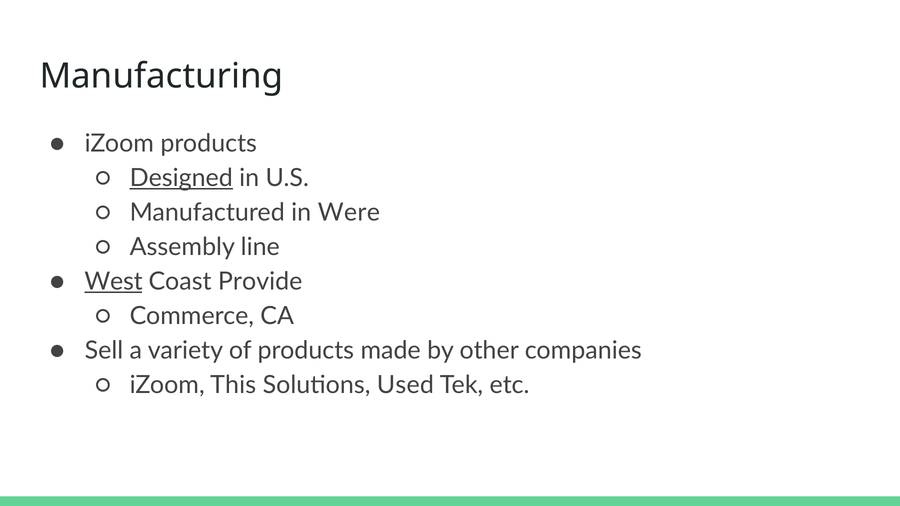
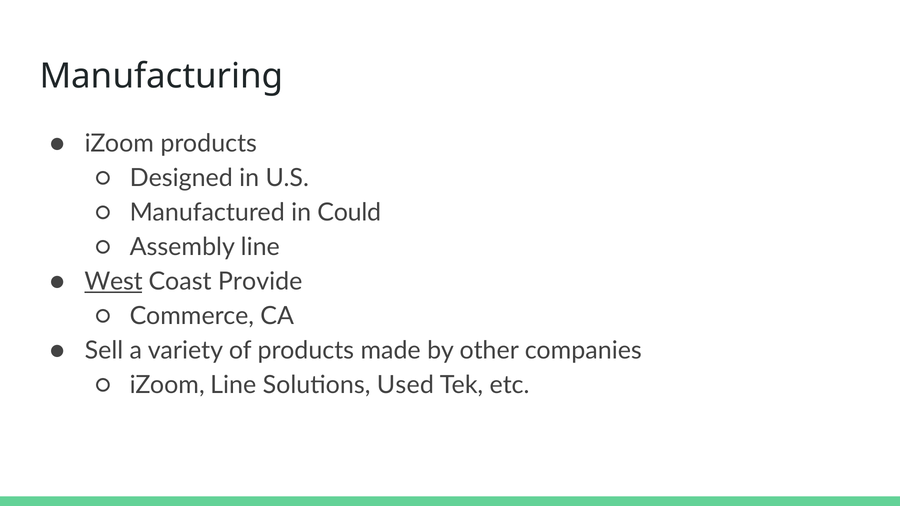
Designed underline: present -> none
Were: Were -> Could
iZoom This: This -> Line
